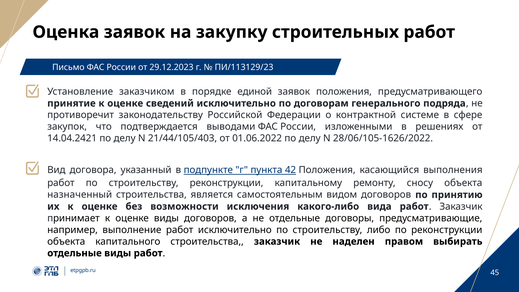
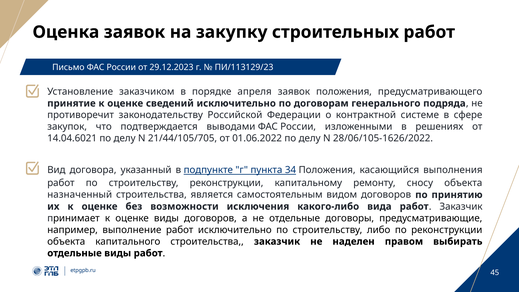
единой: единой -> апреля
14.04.2421: 14.04.2421 -> 14.04.6021
21/44/105/403: 21/44/105/403 -> 21/44/105/705
42: 42 -> 34
